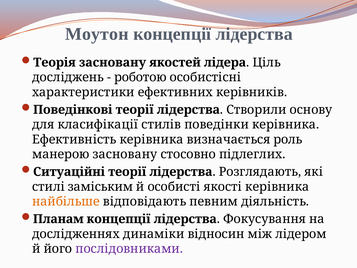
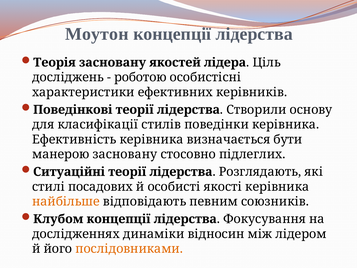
роль: роль -> бути
заміським: заміським -> посадових
діяльність: діяльність -> союзників
Планам: Планам -> Клубом
послідовниками colour: purple -> orange
